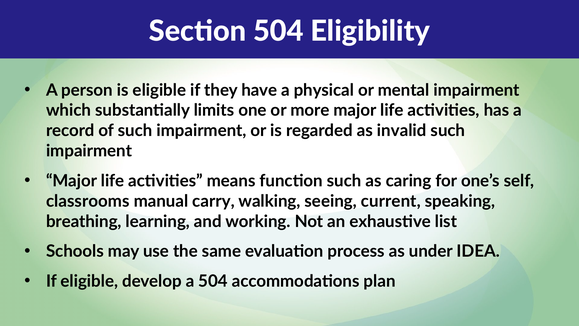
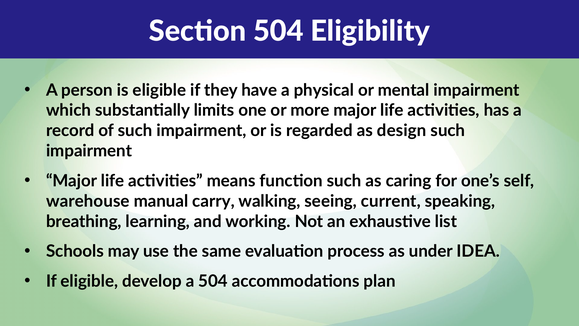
invalid: invalid -> design
classrooms: classrooms -> warehouse
